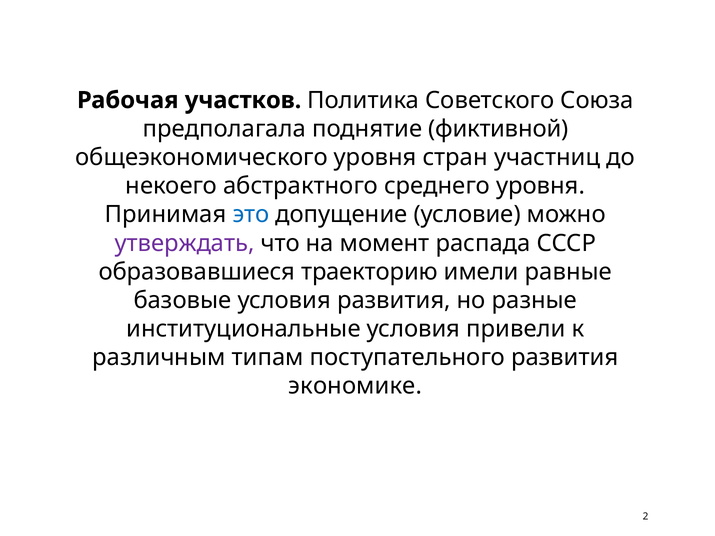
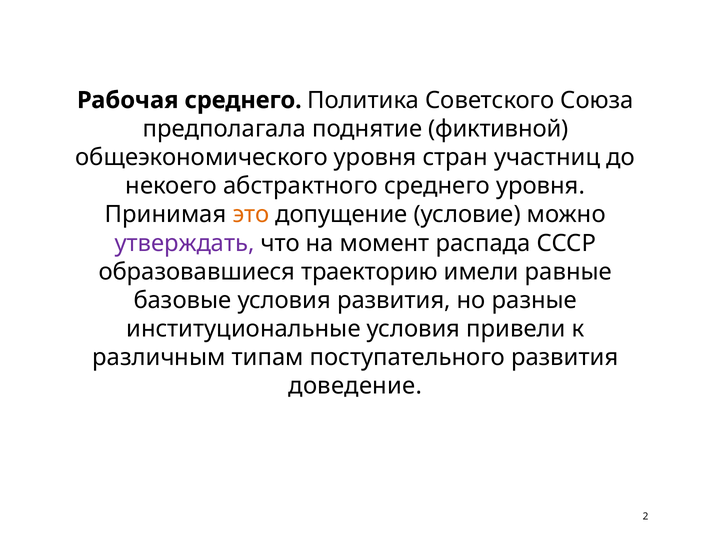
Рабочая участков: участков -> среднего
это colour: blue -> orange
экономике: экономике -> доведение
